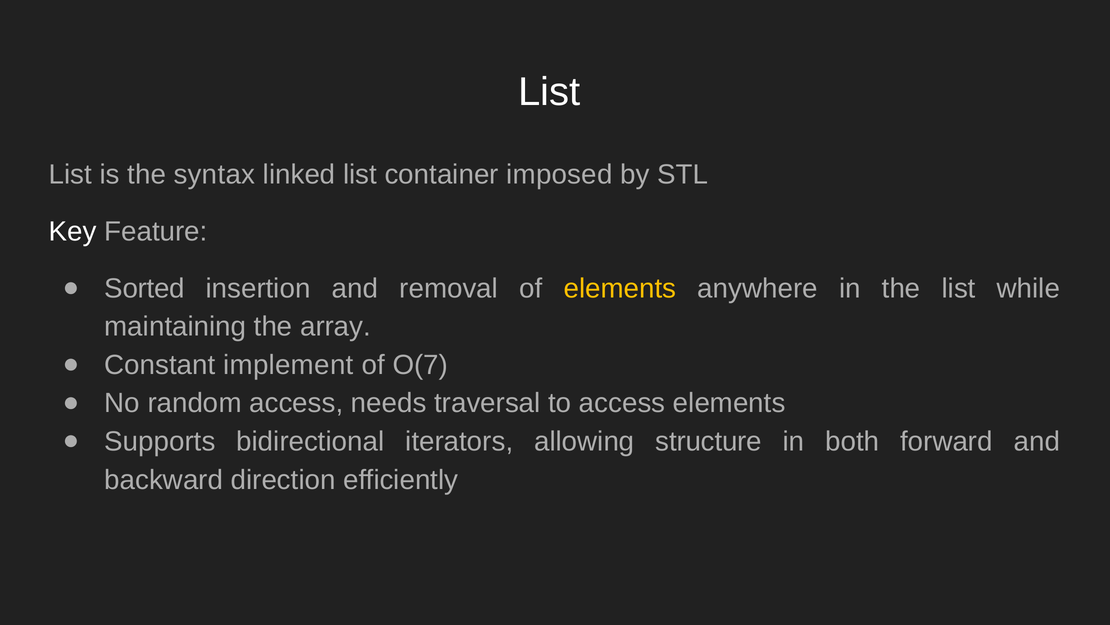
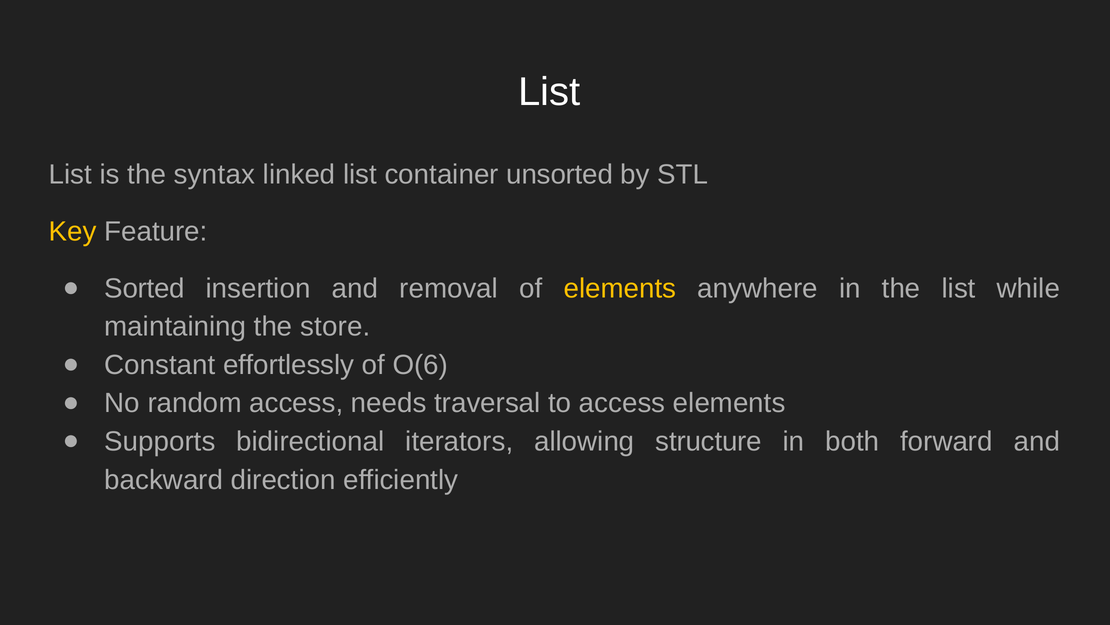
imposed: imposed -> unsorted
Key colour: white -> yellow
array: array -> store
implement: implement -> effortlessly
O(7: O(7 -> O(6
